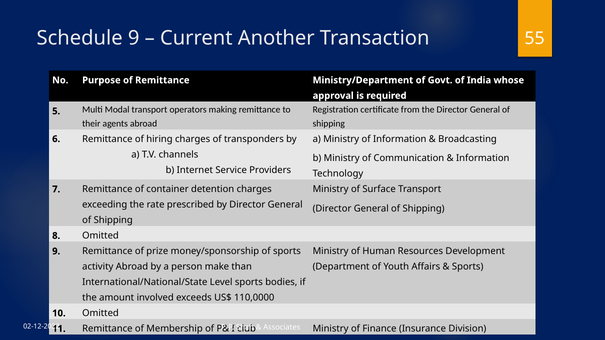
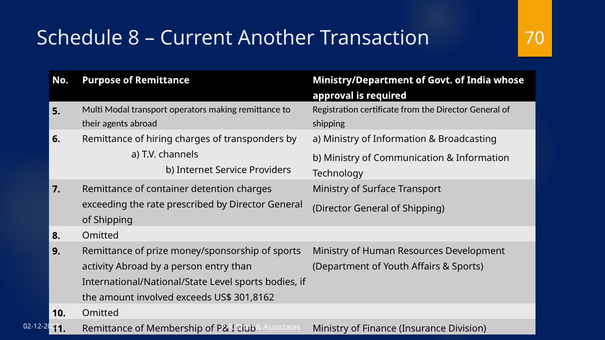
Schedule 9: 9 -> 8
55: 55 -> 70
make: make -> entry
110,0000: 110,0000 -> 301,8162
